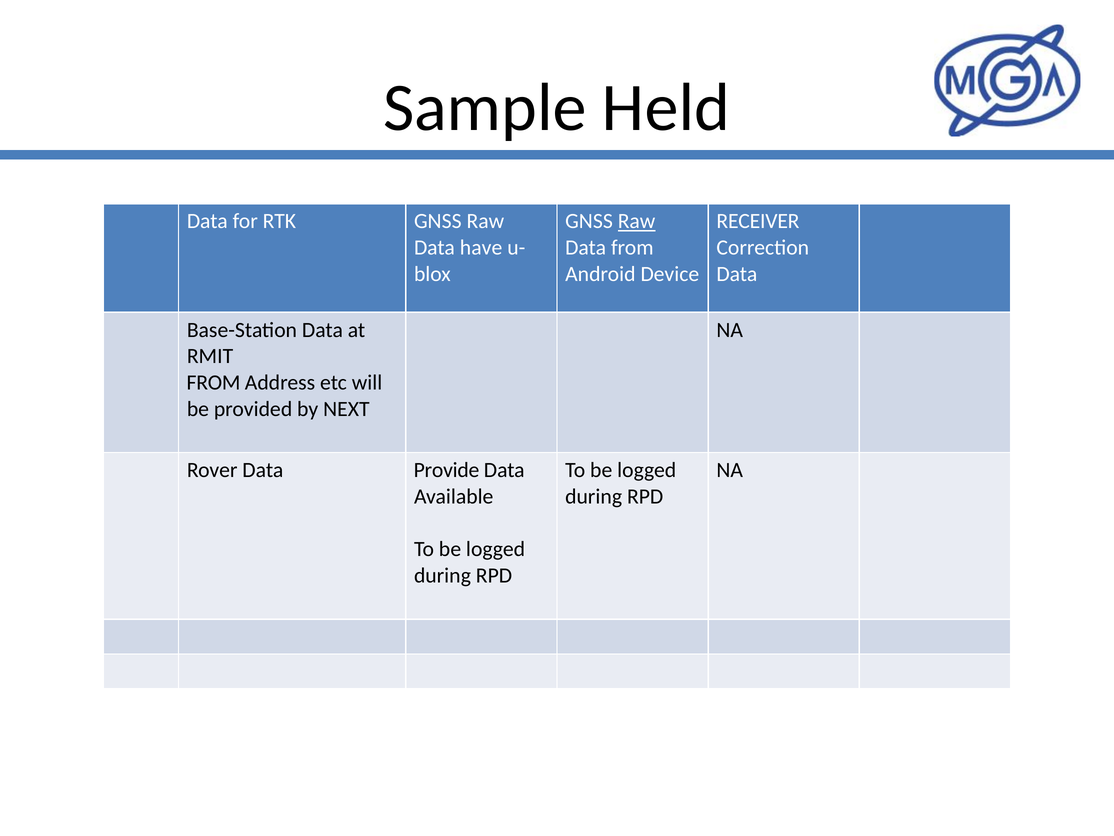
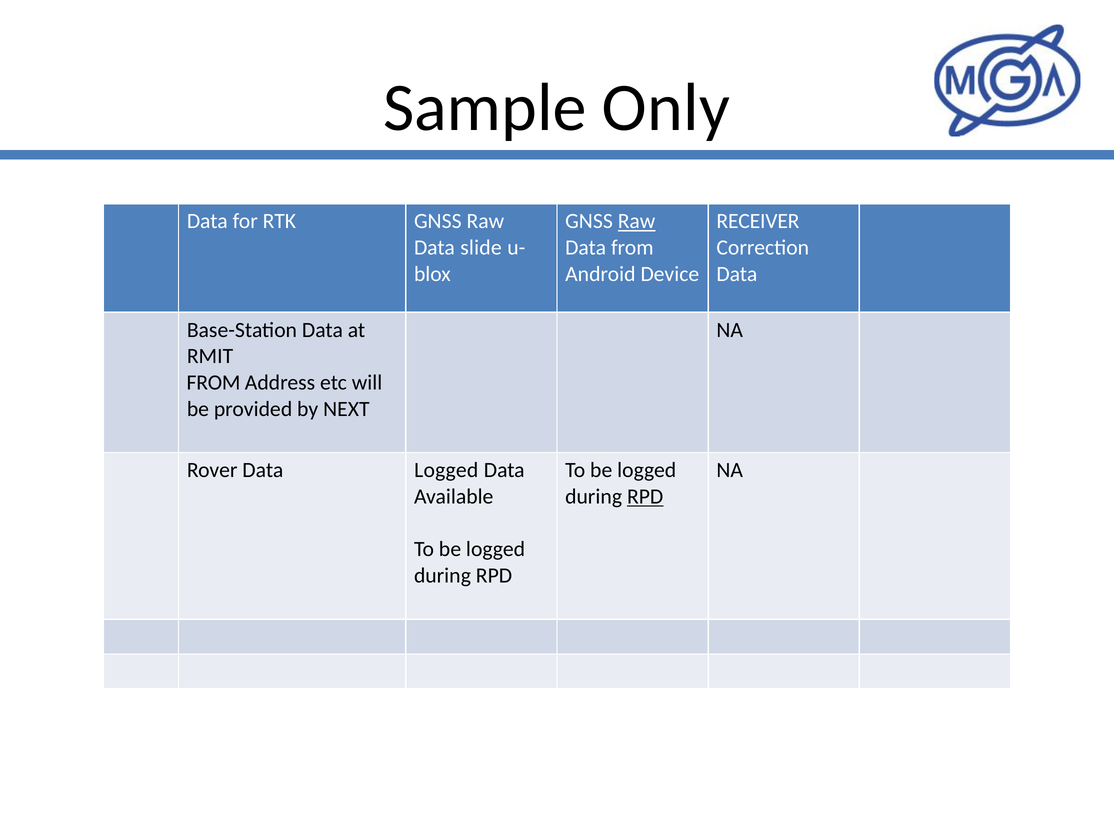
Held: Held -> Only
have: have -> slide
Data Provide: Provide -> Logged
RPD at (645, 496) underline: none -> present
